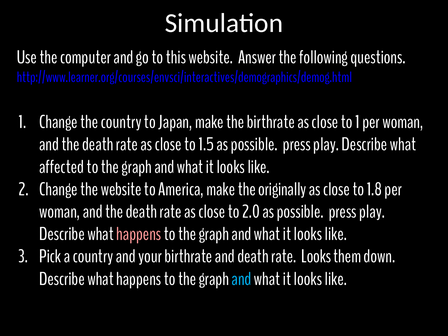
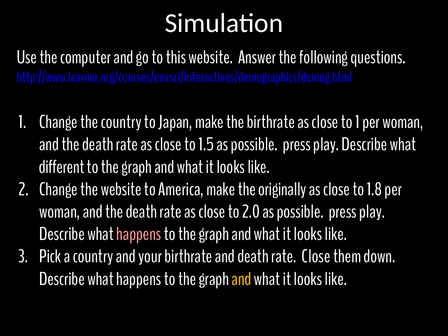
affected: affected -> different
rate Looks: Looks -> Close
and at (242, 279) colour: light blue -> yellow
